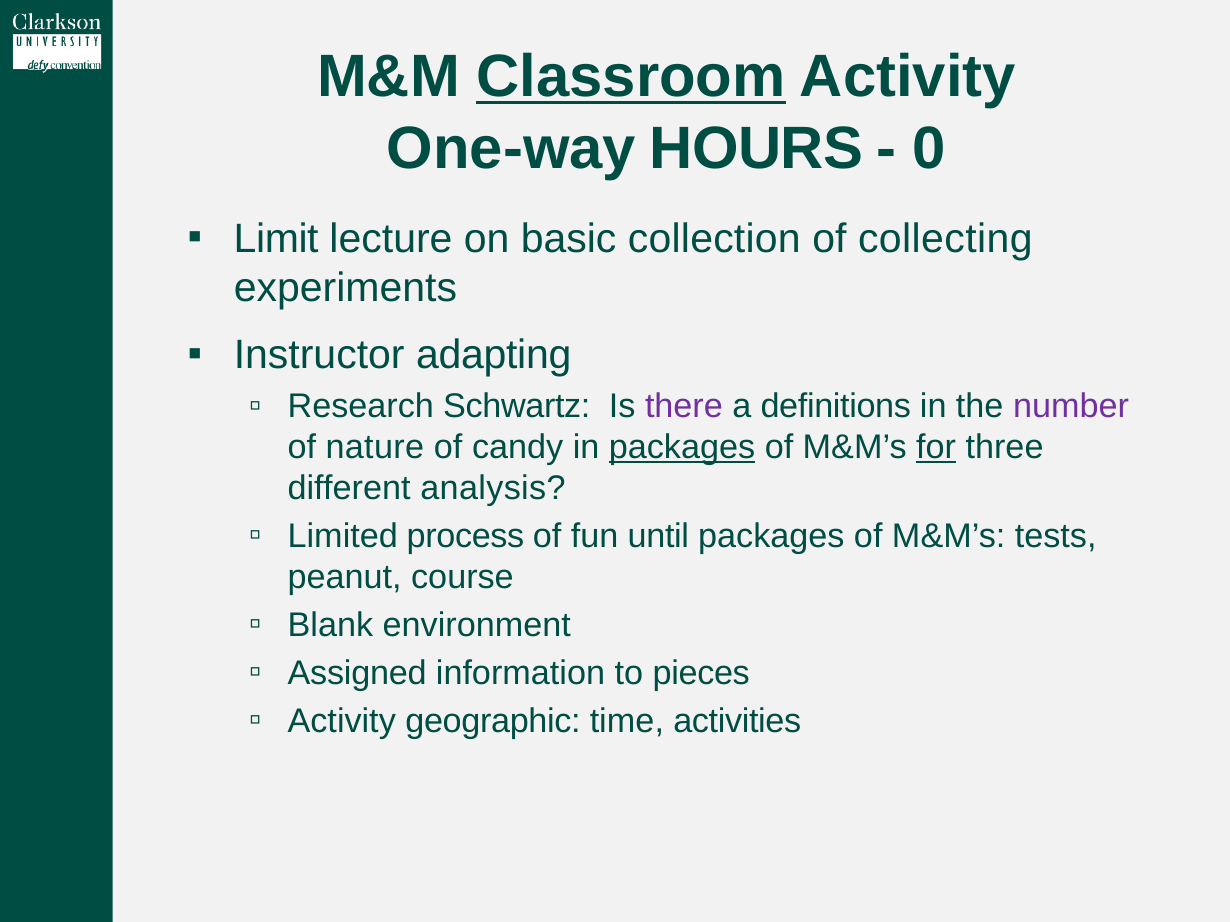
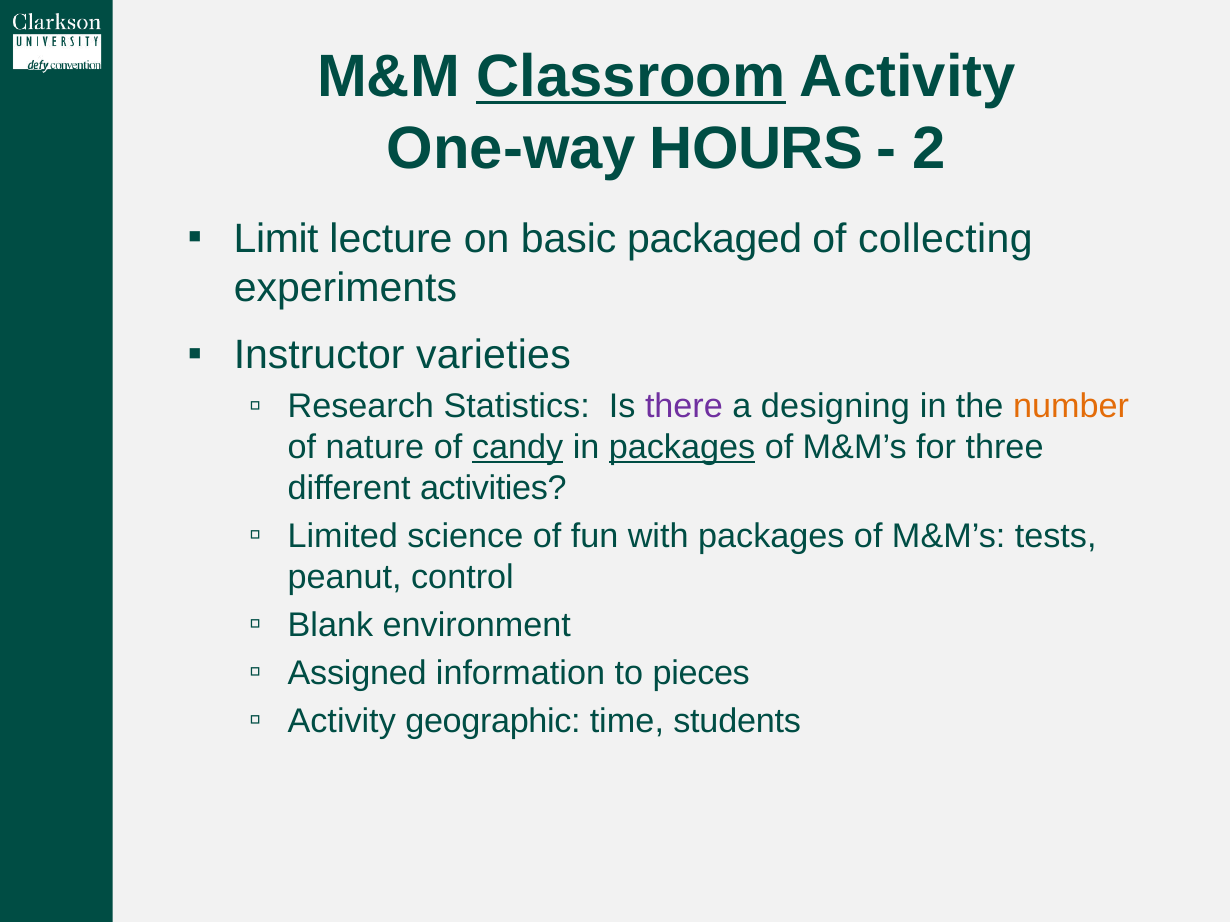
0: 0 -> 2
collection: collection -> packaged
adapting: adapting -> varieties
Schwartz: Schwartz -> Statistics
definitions: definitions -> designing
number colour: purple -> orange
candy underline: none -> present
for underline: present -> none
analysis: analysis -> activities
process: process -> science
until: until -> with
course: course -> control
activities: activities -> students
